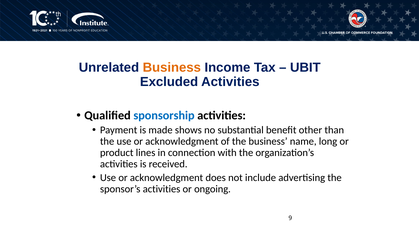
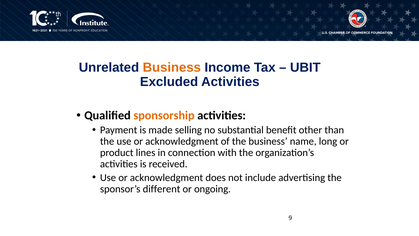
sponsorship colour: blue -> orange
shows: shows -> selling
sponsor’s activities: activities -> different
